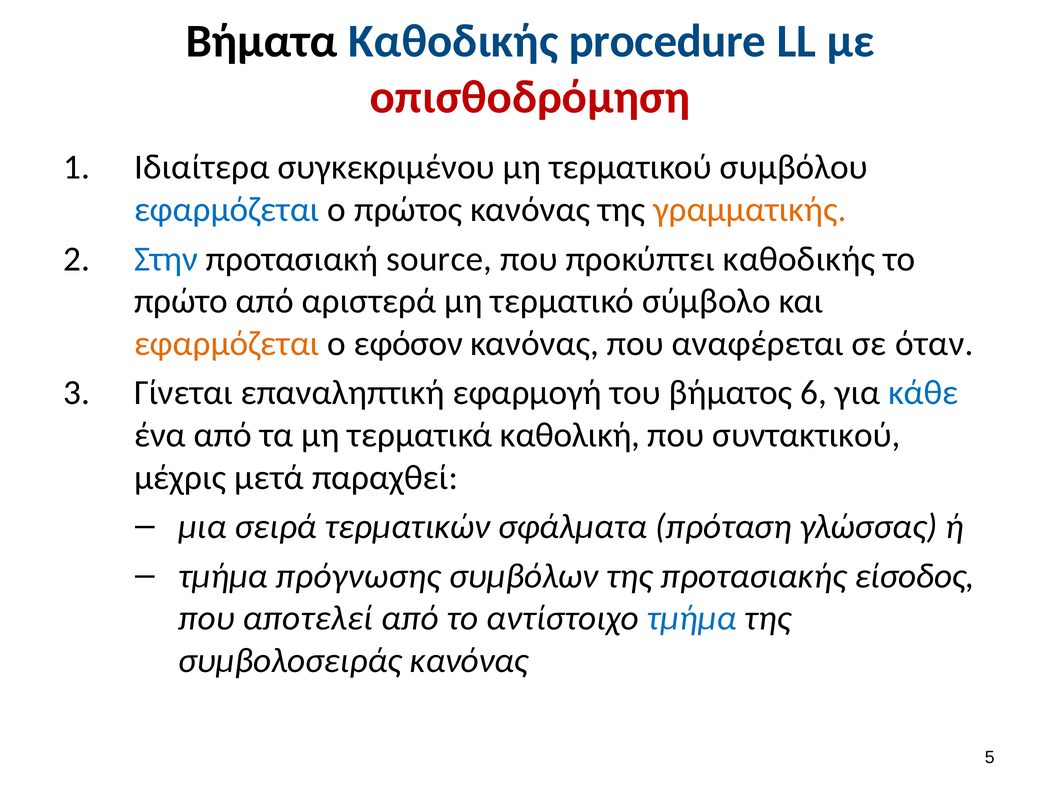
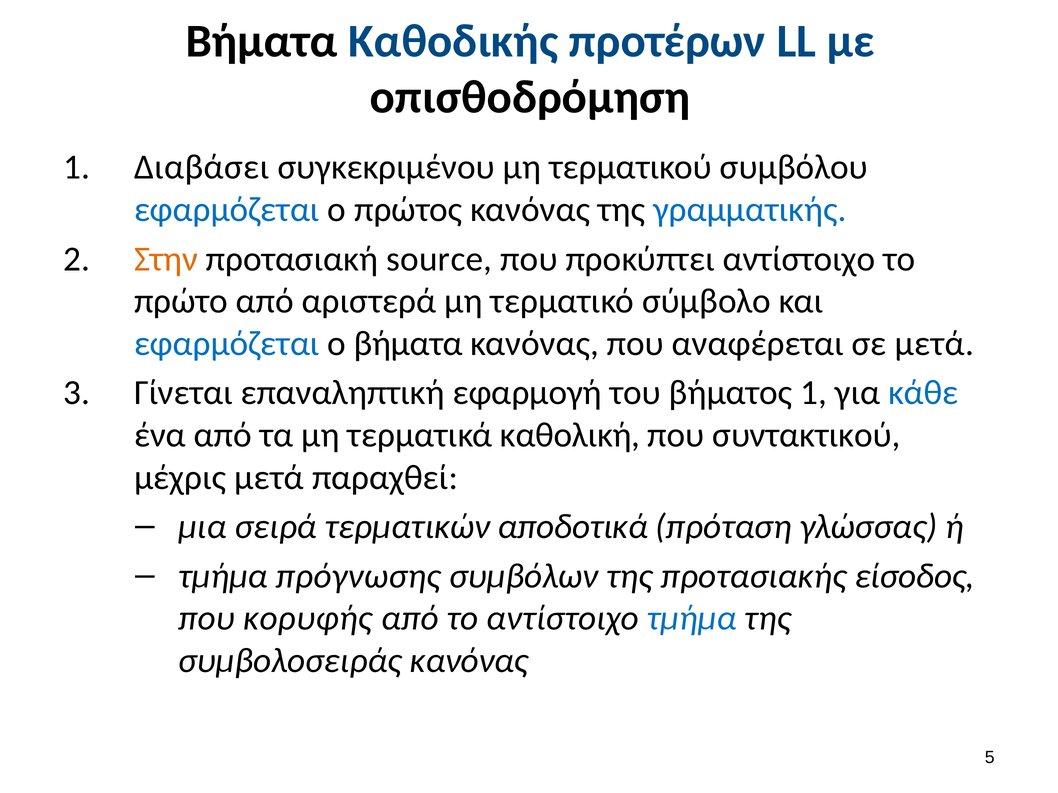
procedure: procedure -> προτέρων
οπισθοδρόμηση colour: red -> black
Ιδιαίτερα: Ιδιαίτερα -> Διαβάσει
γραμματικής colour: orange -> blue
Στην colour: blue -> orange
προκύπτει καθοδικής: καθοδικής -> αντίστοιχο
εφαρμόζεται at (227, 344) colour: orange -> blue
ο εφόσον: εφόσον -> βήματα
σε όταν: όταν -> μετά
βήματος 6: 6 -> 1
σφάλματα: σφάλματα -> αποδοτικά
αποτελεί: αποτελεί -> κορυφής
